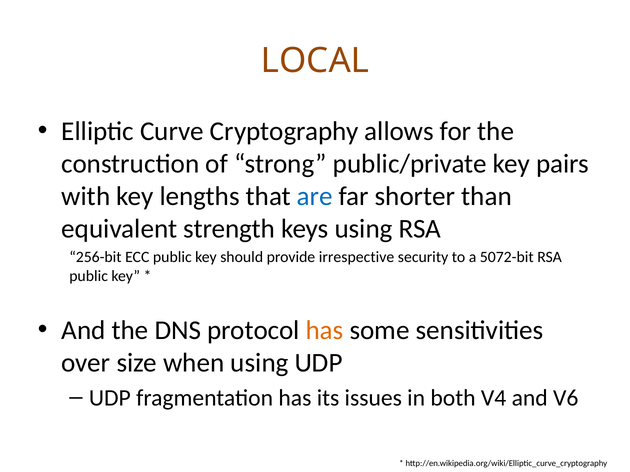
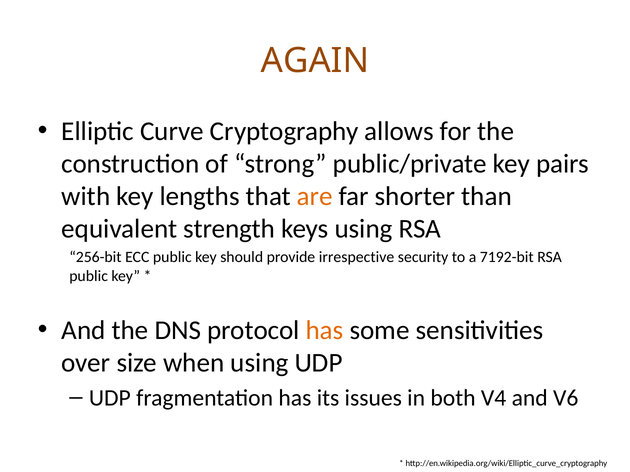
LOCAL: LOCAL -> AGAIN
are colour: blue -> orange
5072-bit: 5072-bit -> 7192-bit
